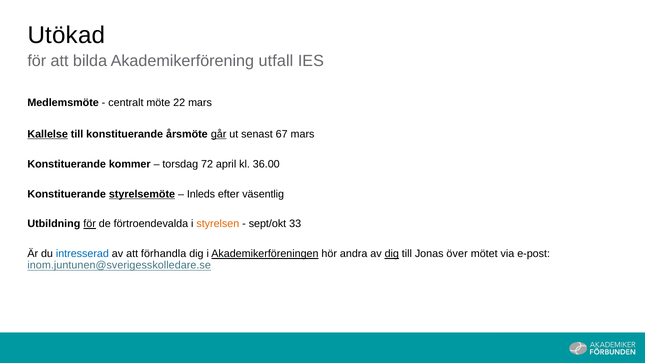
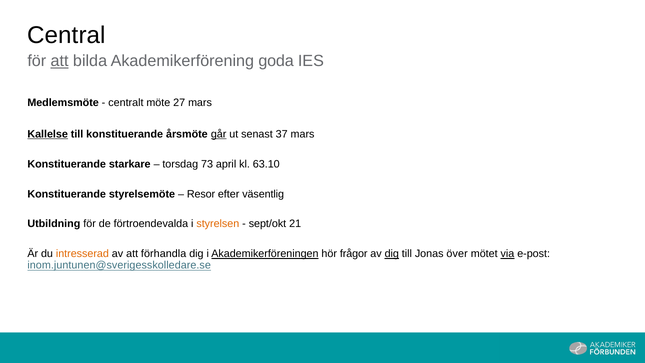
Utökad: Utökad -> Central
att at (60, 61) underline: none -> present
utfall: utfall -> goda
22: 22 -> 27
67: 67 -> 37
kommer: kommer -> starkare
72: 72 -> 73
36.00: 36.00 -> 63.10
styrelsemöte underline: present -> none
Inleds: Inleds -> Resor
för at (90, 224) underline: present -> none
33: 33 -> 21
intresserad colour: blue -> orange
andra: andra -> frågor
via underline: none -> present
